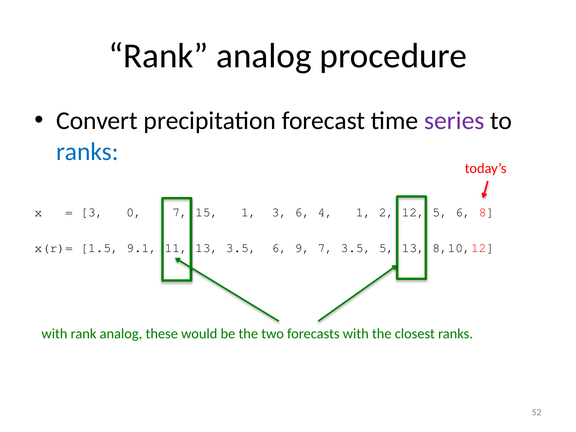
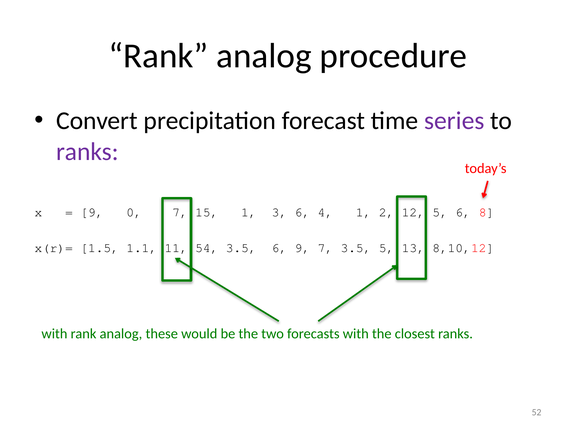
ranks at (87, 152) colour: blue -> purple
3 at (92, 212): 3 -> 9
9.1: 9.1 -> 1.1
13 at (207, 248): 13 -> 54
